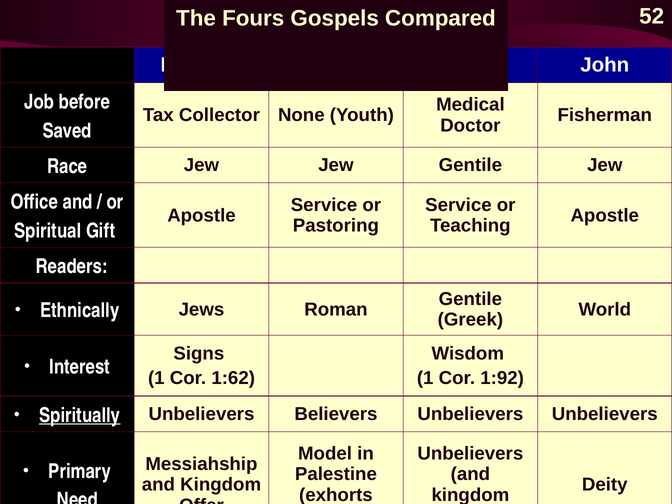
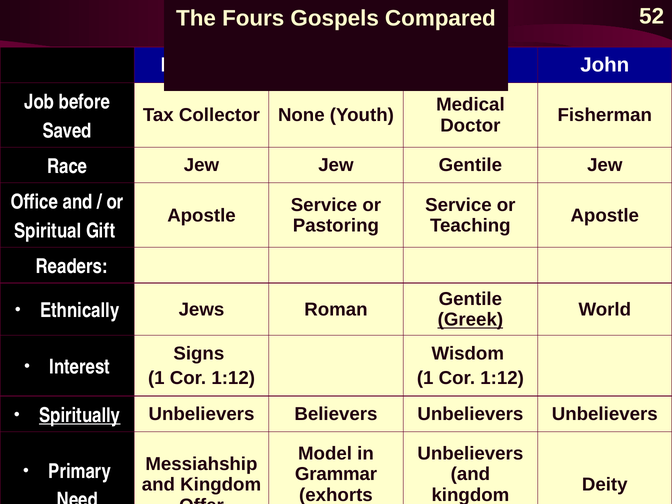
Greek underline: none -> present
1:62 at (233, 378): 1:62 -> 1:12
1:92 at (502, 378): 1:92 -> 1:12
Palestine: Palestine -> Grammar
